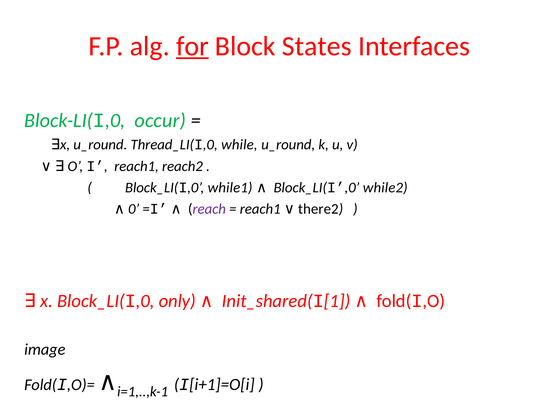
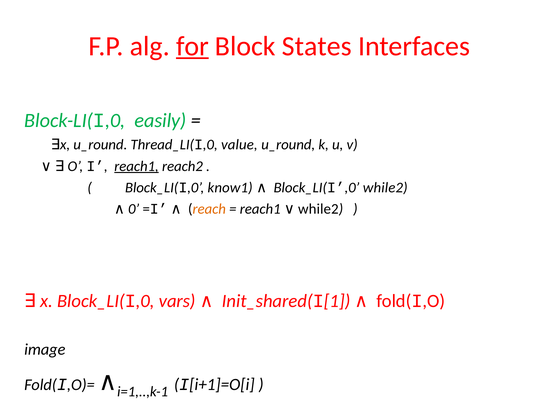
occur: occur -> easily
while: while -> value
reach1 at (137, 166) underline: none -> present
while1: while1 -> know1
reach colour: purple -> orange
reach1 there2: there2 -> while2
only: only -> vars
